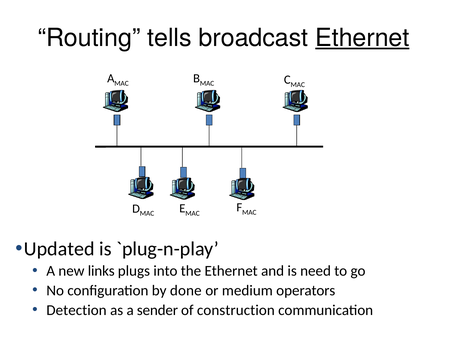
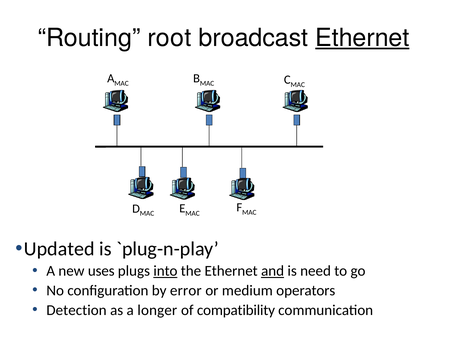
tells: tells -> root
links: links -> uses
into underline: none -> present
and underline: none -> present
done: done -> error
sender: sender -> longer
construction: construction -> compatibility
